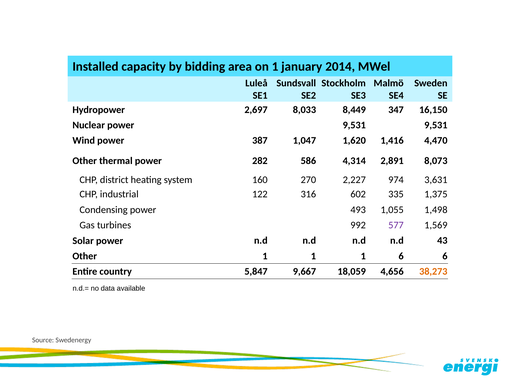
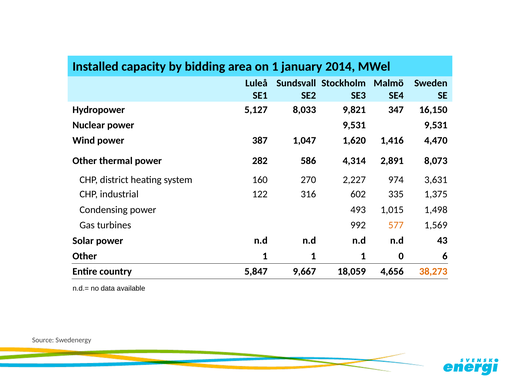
2,697: 2,697 -> 5,127
8,449: 8,449 -> 9,821
1,055: 1,055 -> 1,015
577 colour: purple -> orange
1 6: 6 -> 0
